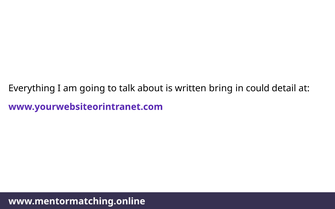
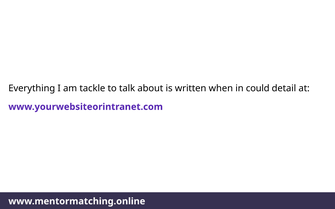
going: going -> tackle
bring: bring -> when
